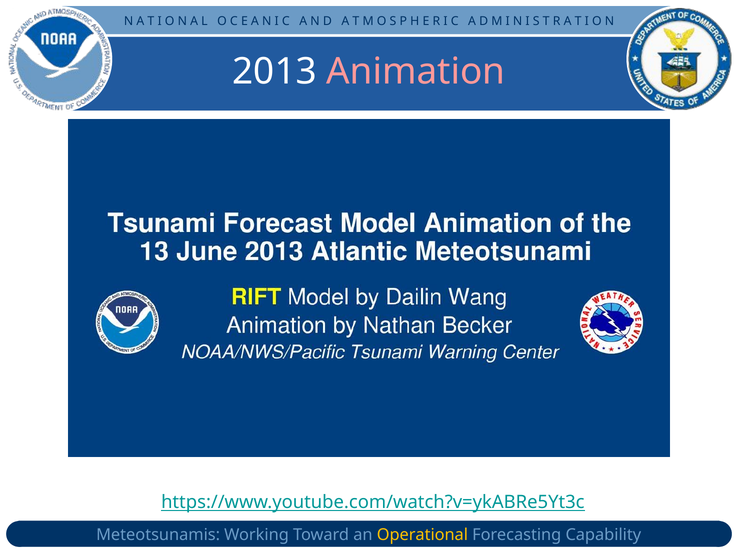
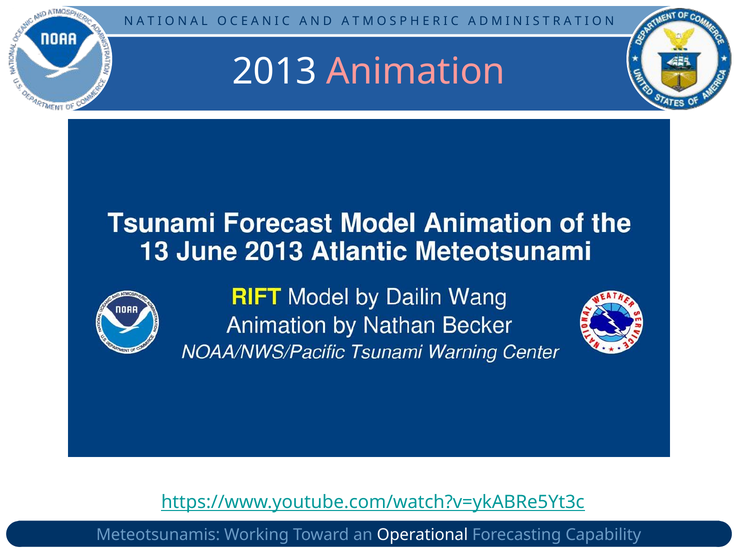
Operational colour: yellow -> white
